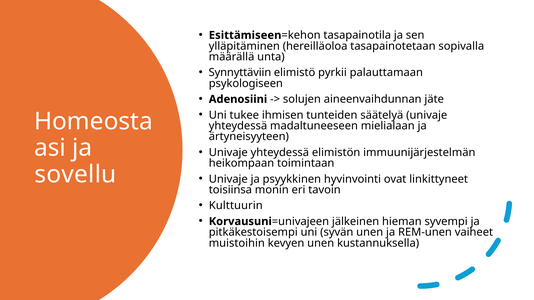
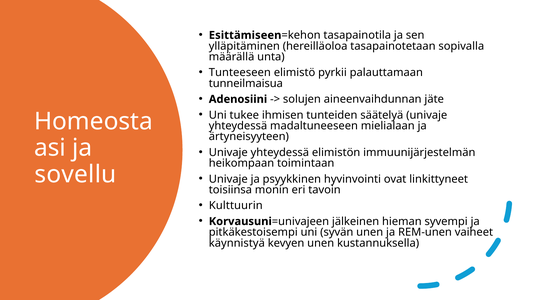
Synnyttäviin: Synnyttäviin -> Tunteeseen
psykologiseen: psykologiseen -> tunneilmaisua
muistoihin: muistoihin -> käynnistyä
